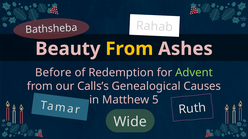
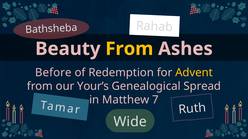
Advent colour: light green -> yellow
Calls’s: Calls’s -> Your’s
Causes: Causes -> Spread
5: 5 -> 7
